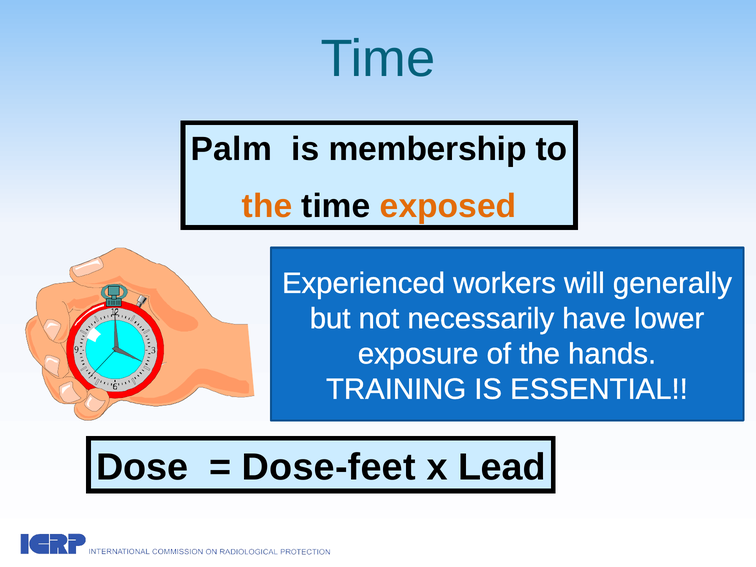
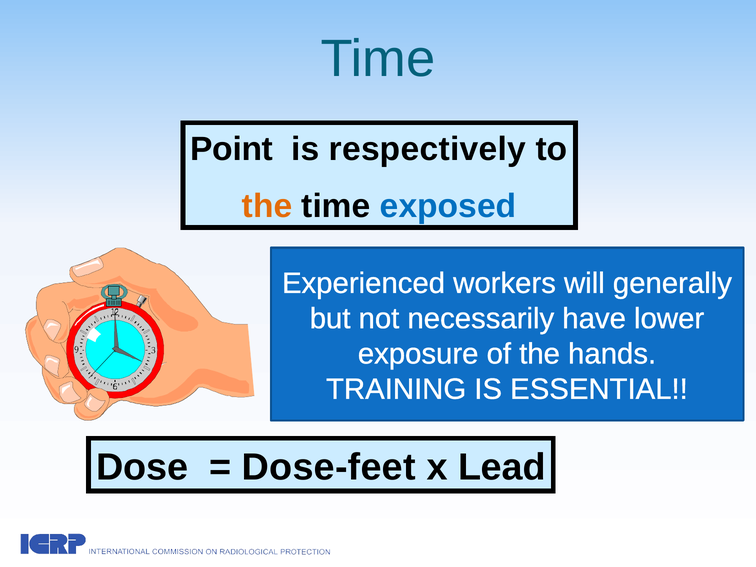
Palm: Palm -> Point
membership: membership -> respectively
exposed colour: orange -> blue
